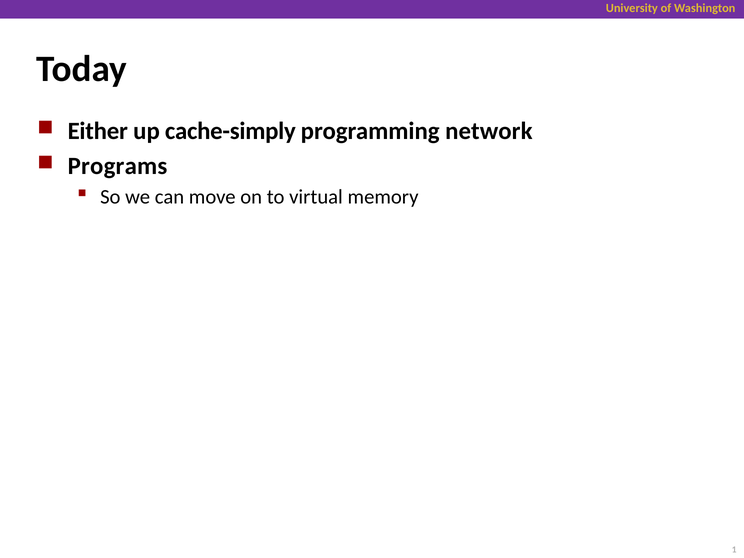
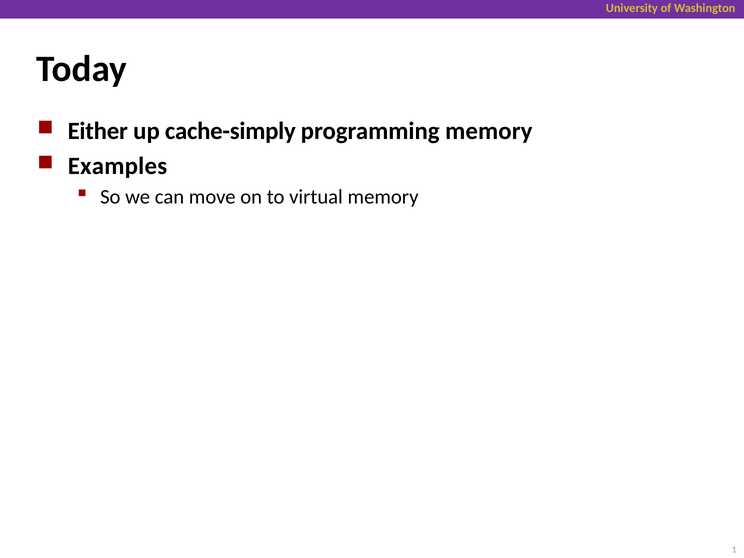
programming network: network -> memory
Programs: Programs -> Examples
